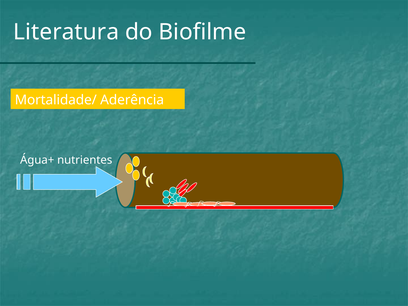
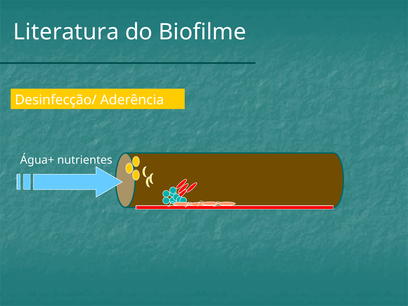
Mortalidade/: Mortalidade/ -> Desinfecção/
